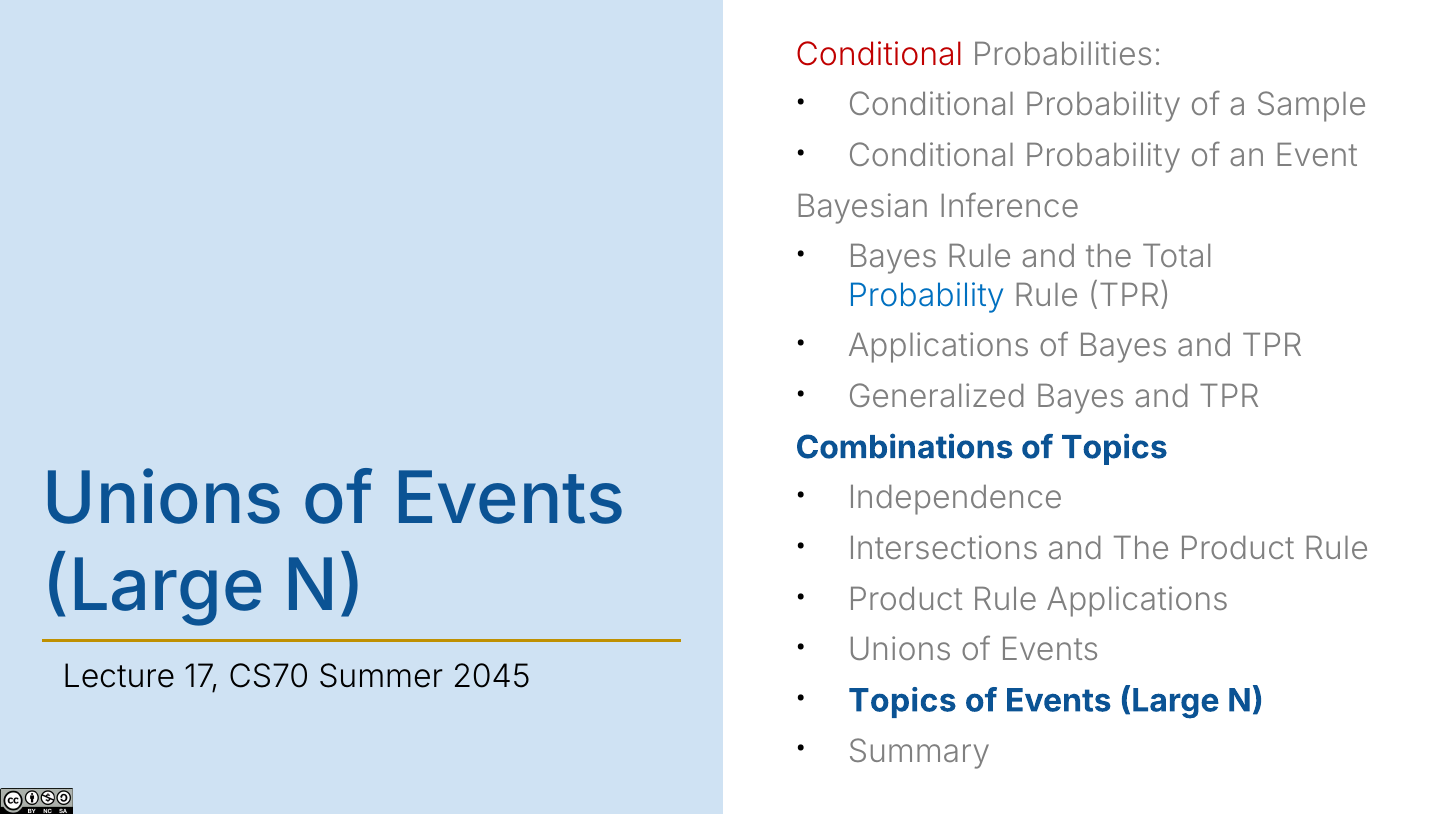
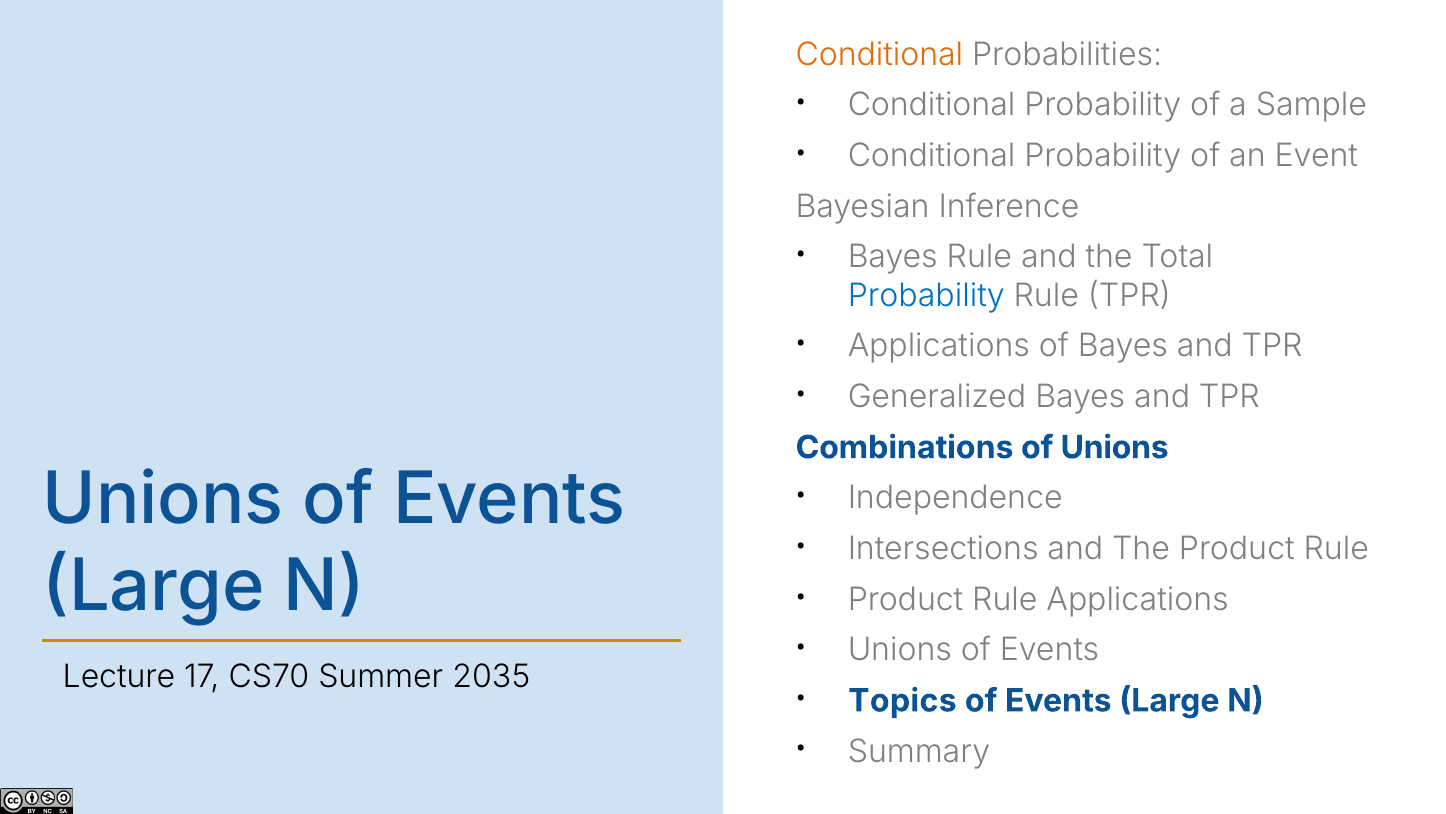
Conditional at (879, 54) colour: red -> orange
of Topics: Topics -> Unions
2045: 2045 -> 2035
